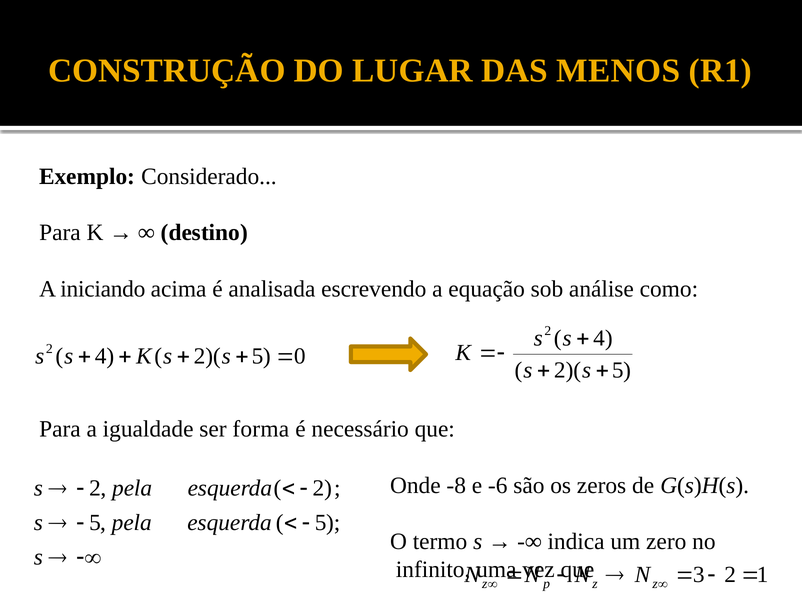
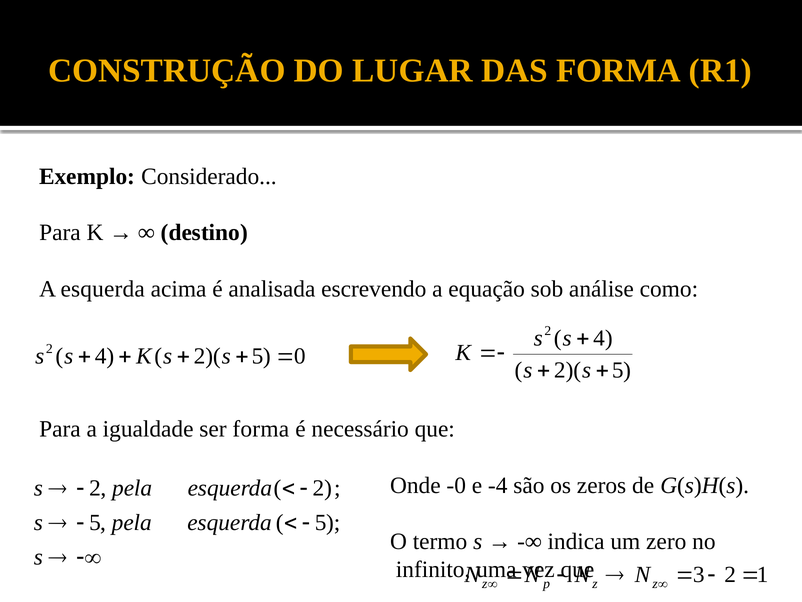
DAS MENOS: MENOS -> FORMA
A iniciando: iniciando -> esquerda
-8: -8 -> -0
-6: -6 -> -4
